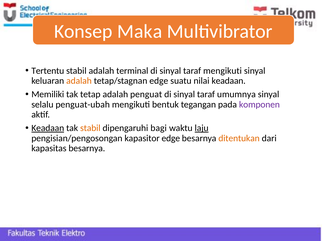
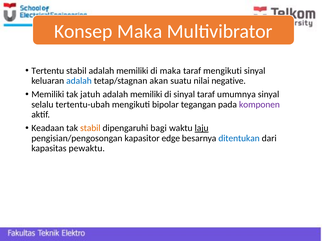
stabil adalah terminal: terminal -> memiliki
sinyal at (170, 71): sinyal -> maka
adalah at (79, 81) colour: orange -> blue
tetap/stagnan edge: edge -> akan
nilai keadaan: keadaan -> negative
tetap: tetap -> jatuh
penguat at (146, 95): penguat -> memiliki
penguat-ubah: penguat-ubah -> tertentu-ubah
bentuk: bentuk -> bipolar
Keadaan at (48, 128) underline: present -> none
ditentukan colour: orange -> blue
kapasitas besarnya: besarnya -> pewaktu
